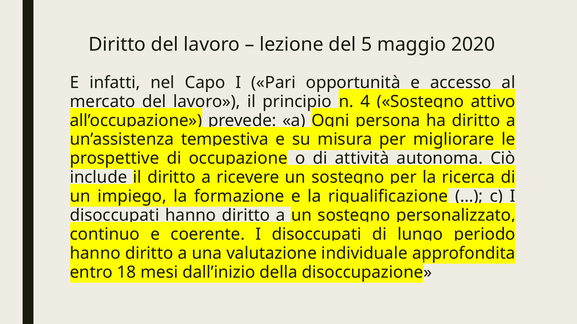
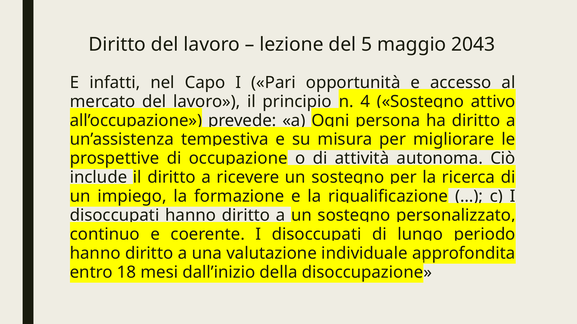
2020: 2020 -> 2043
